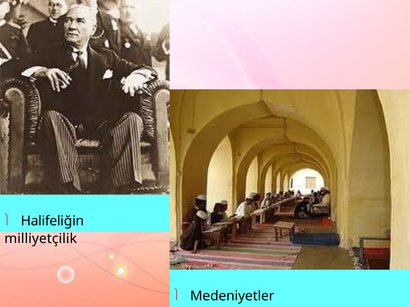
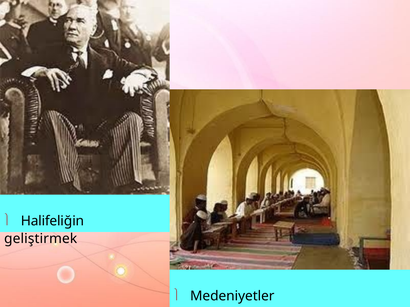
milliyetçilik: milliyetçilik -> geliştirmek
